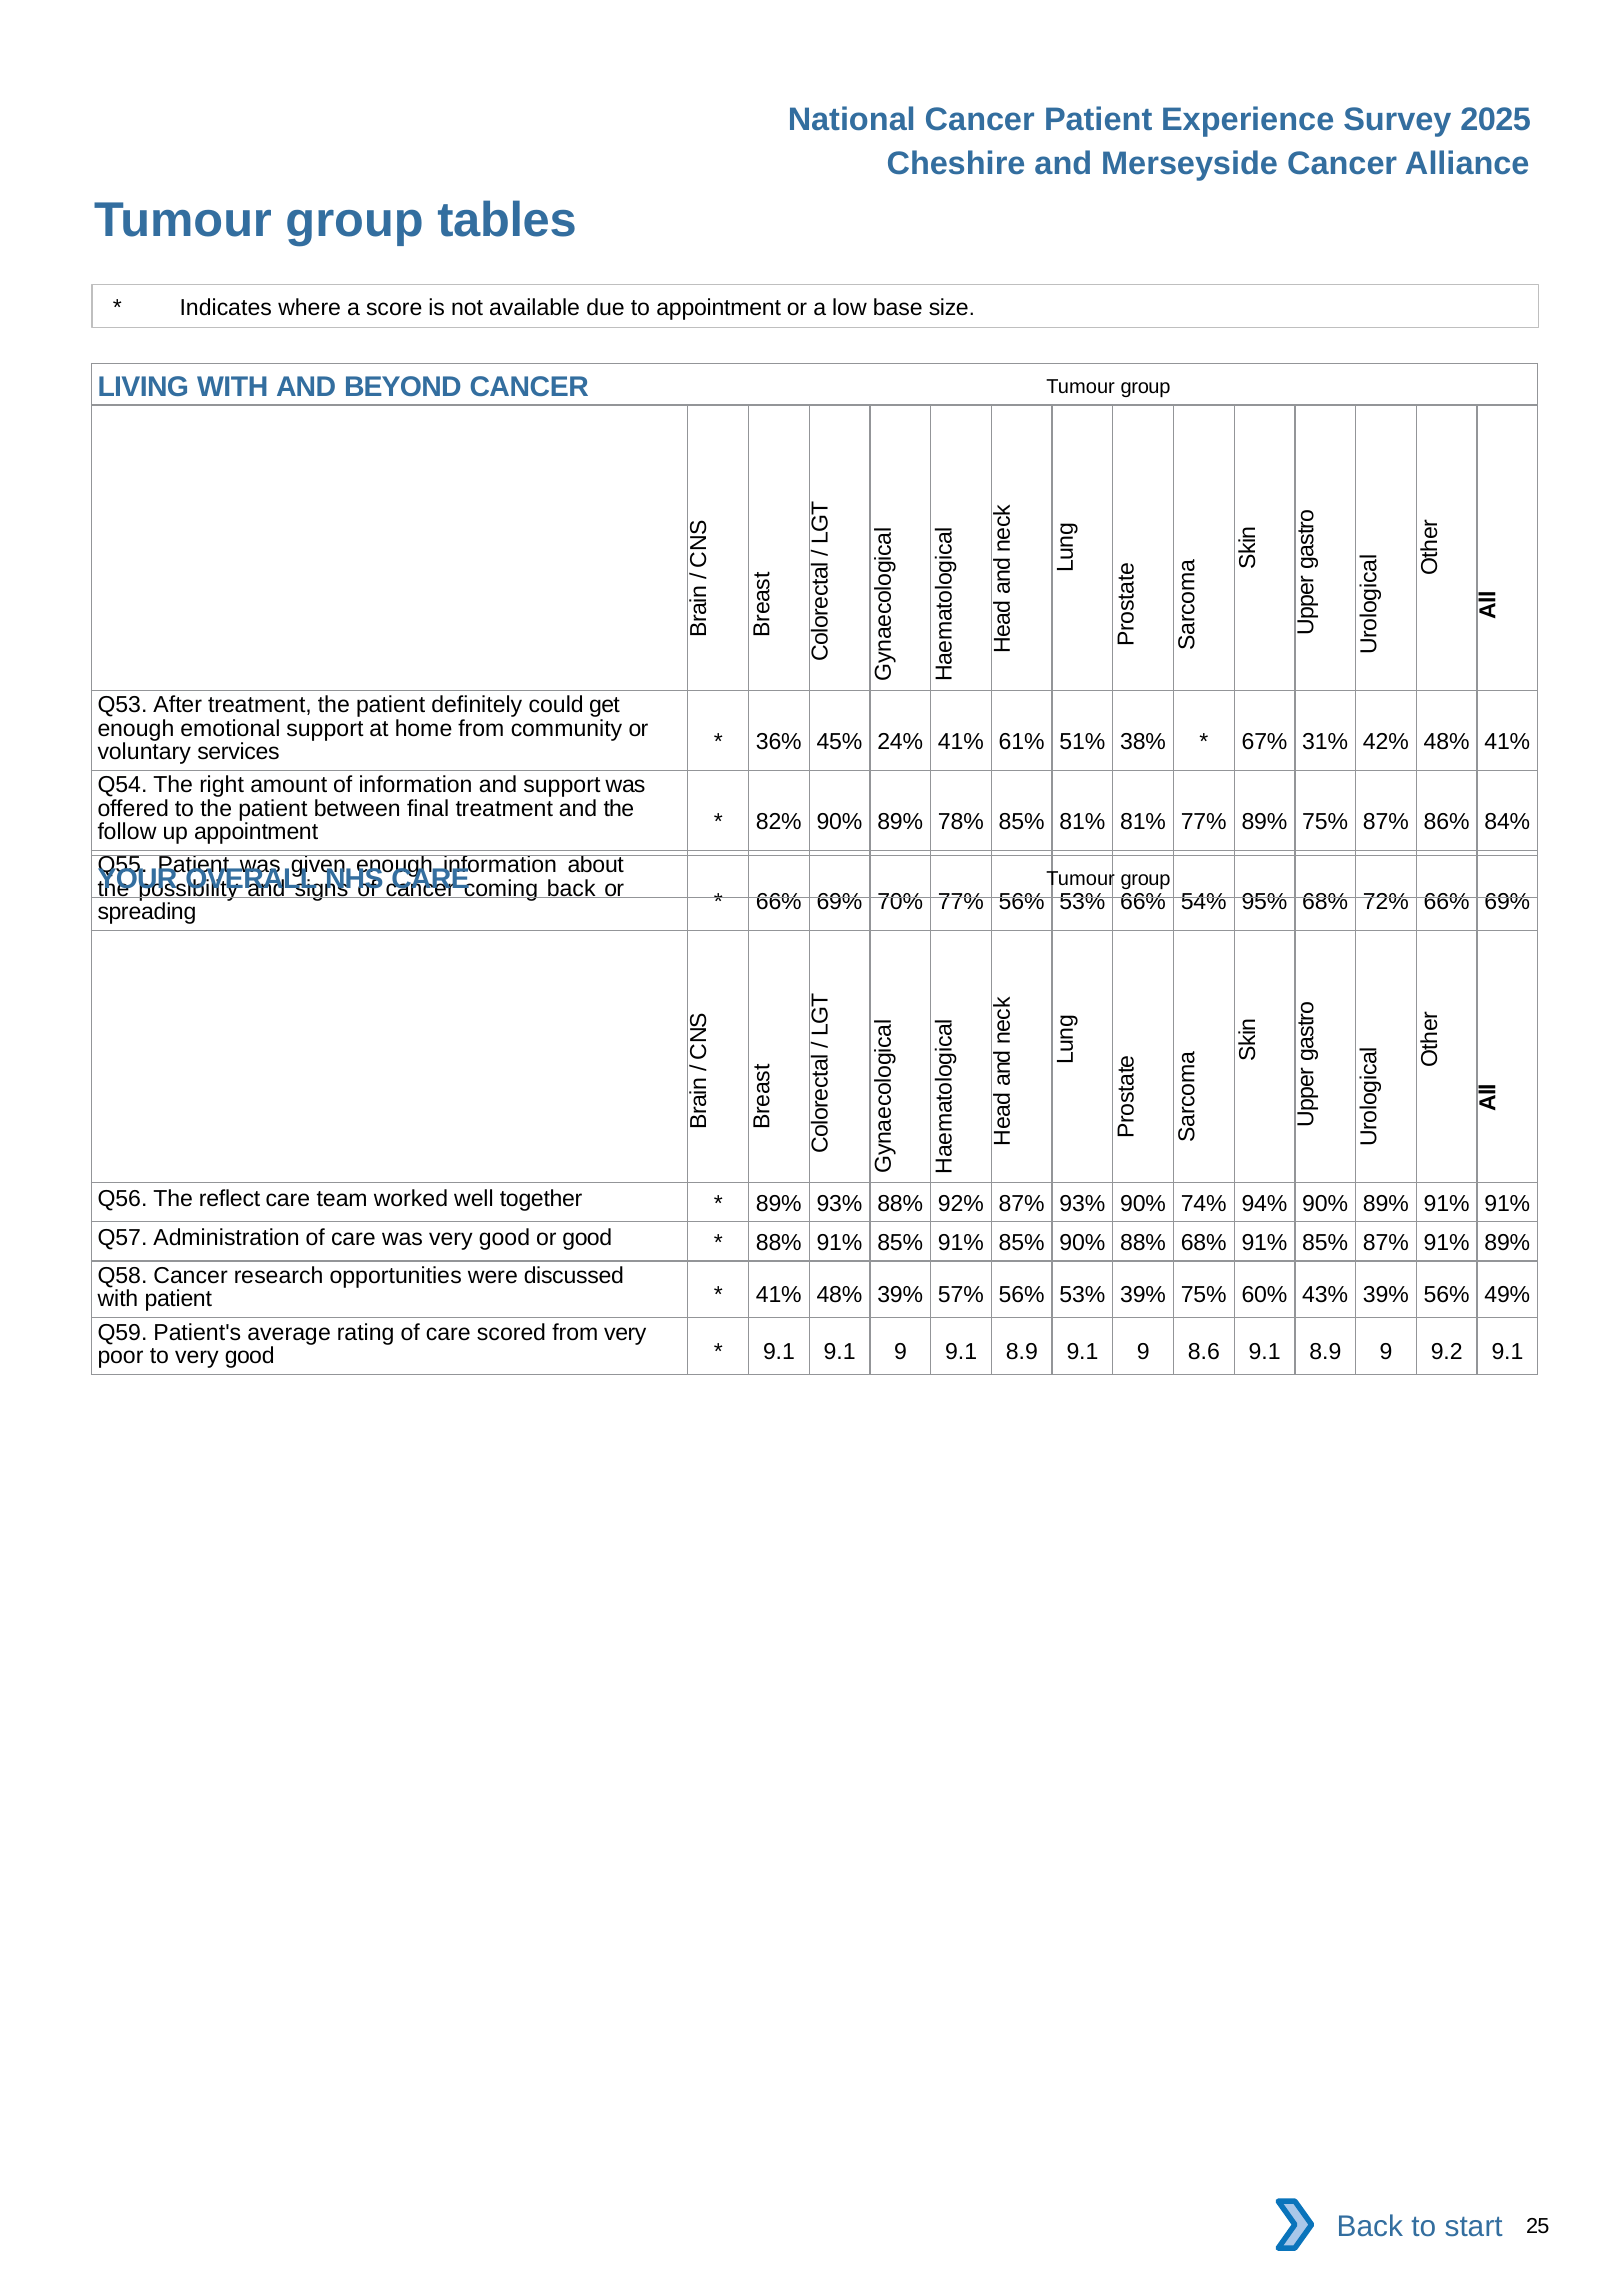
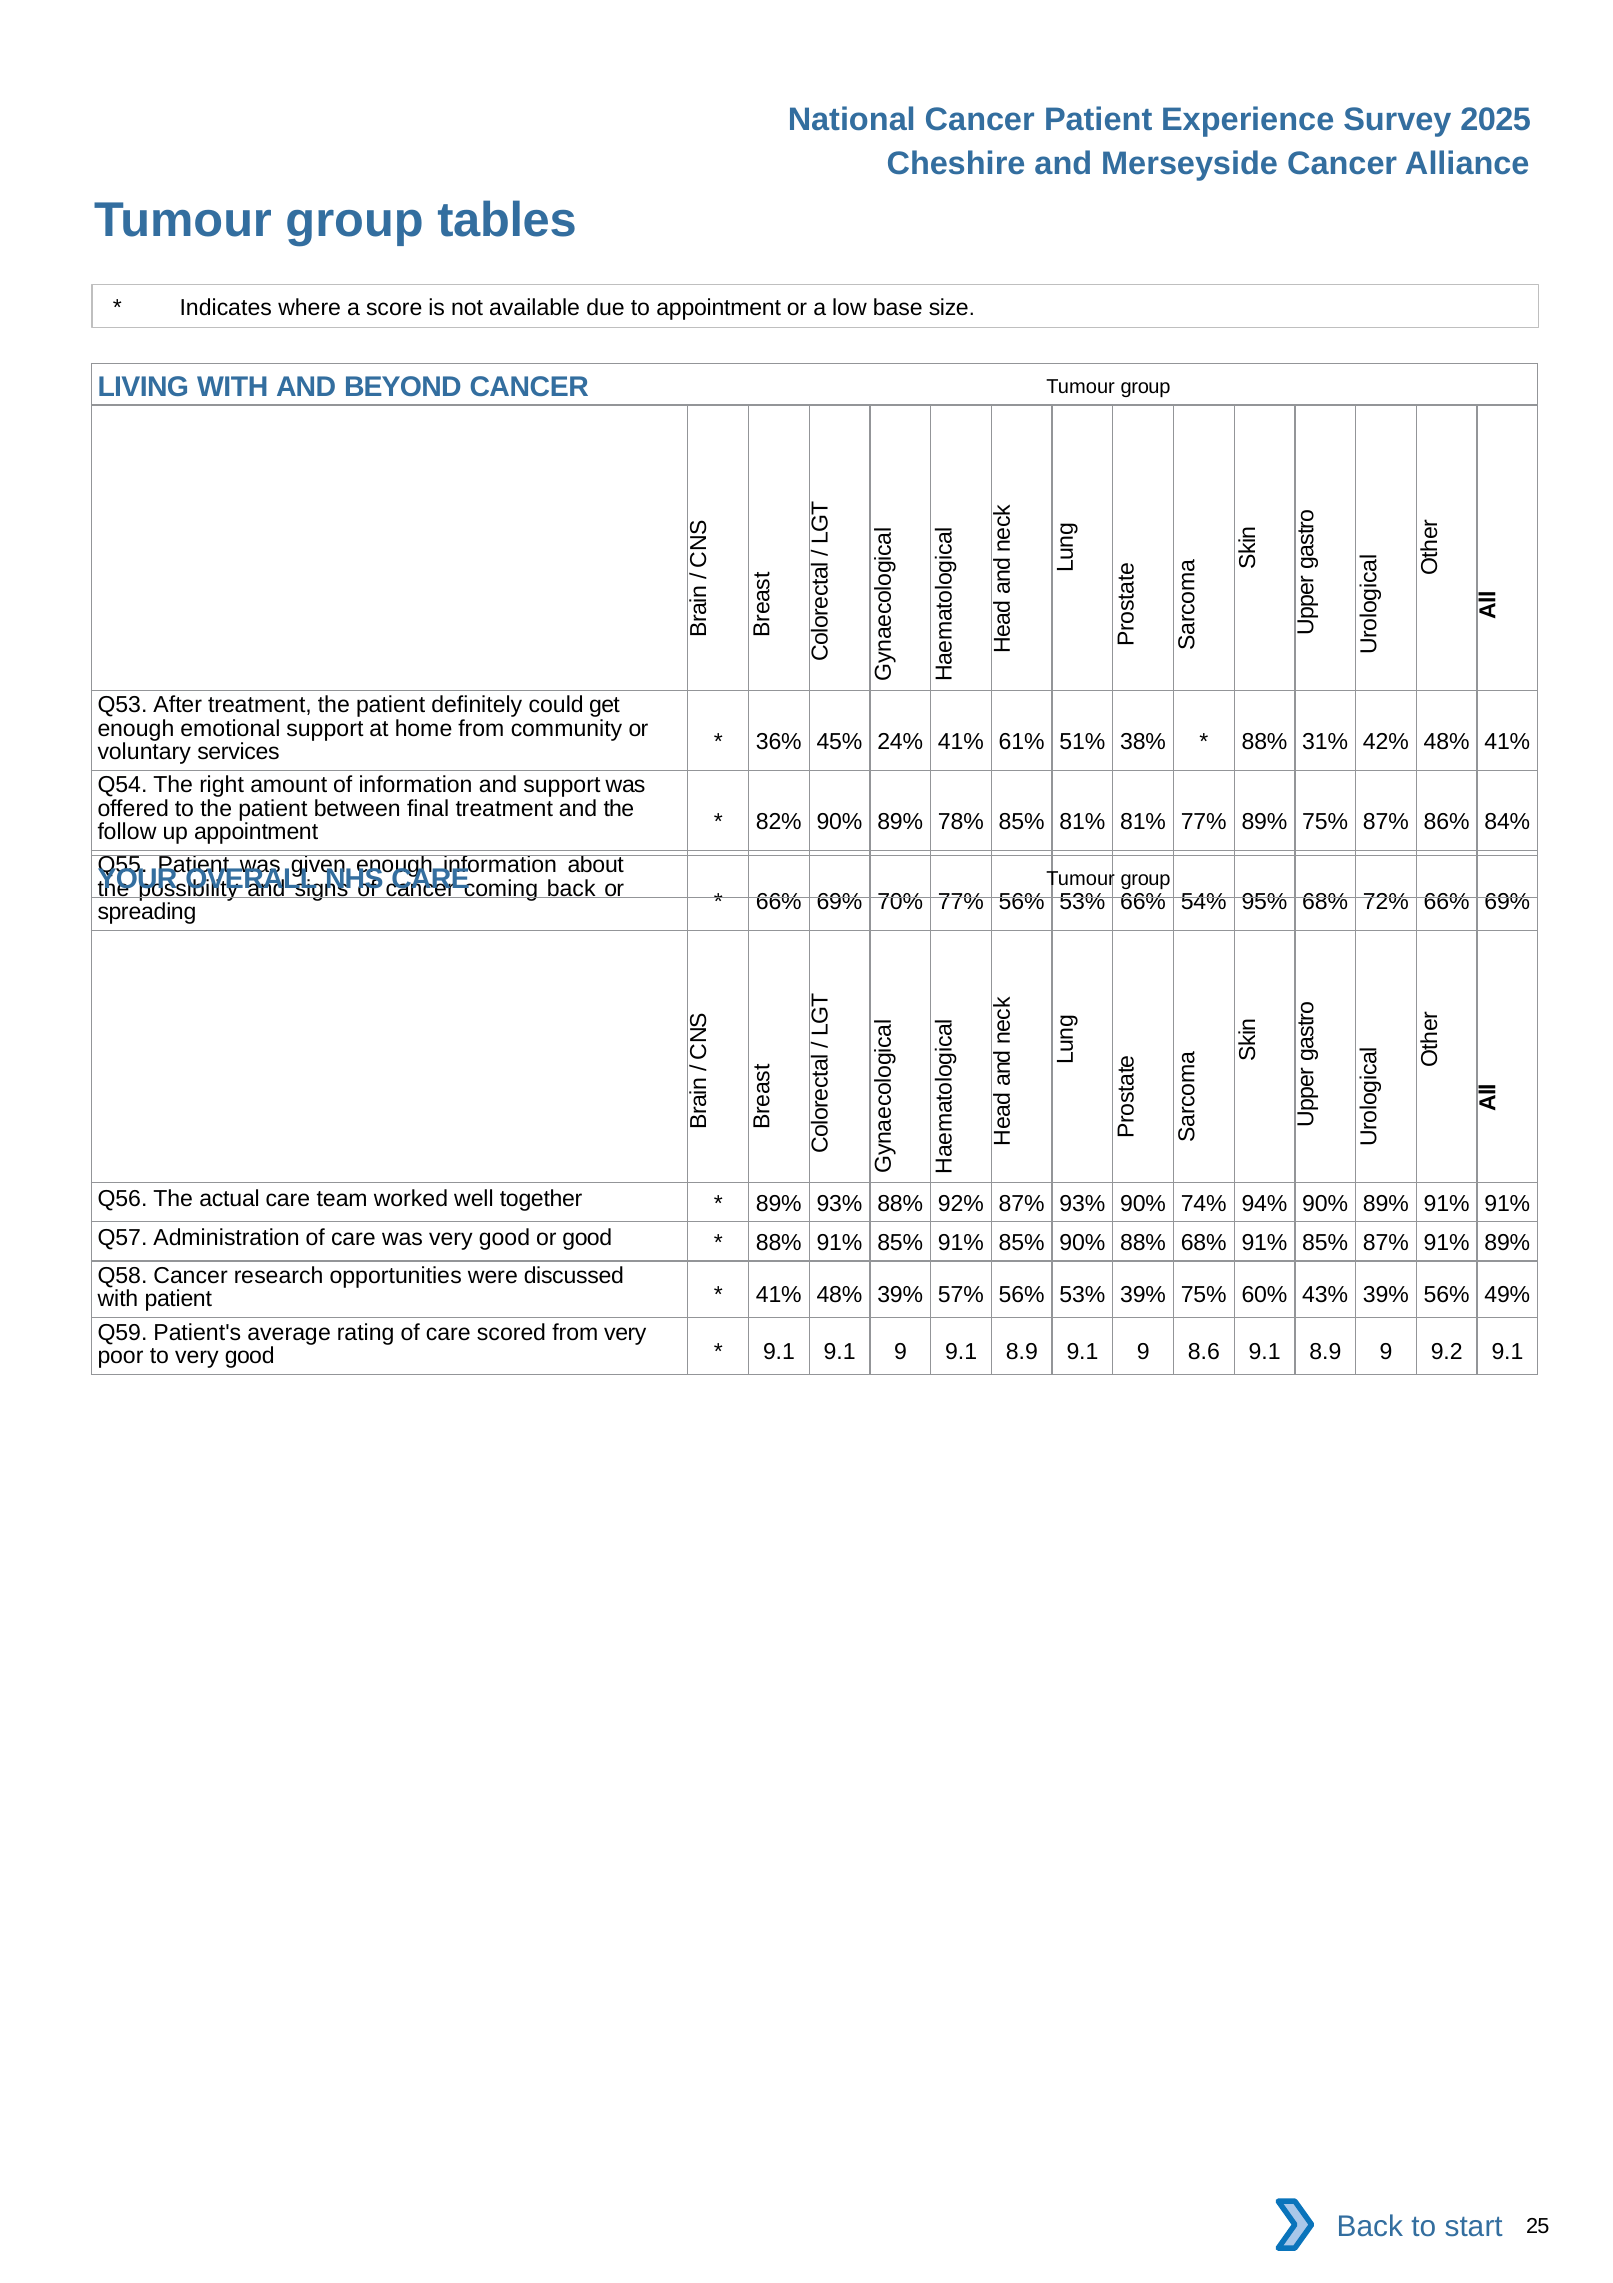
67% at (1264, 742): 67% -> 88%
reflect: reflect -> actual
